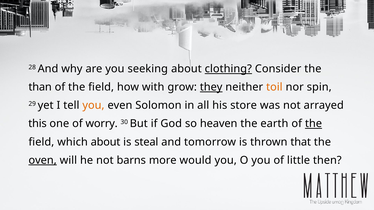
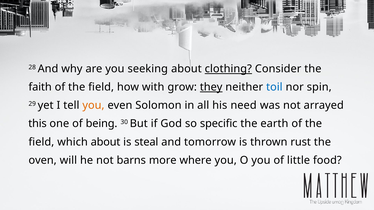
than: than -> faith
toil colour: orange -> blue
store: store -> need
worry: worry -> being
heaven: heaven -> specific
the at (313, 124) underline: present -> none
that: that -> rust
oven underline: present -> none
would: would -> where
then: then -> food
